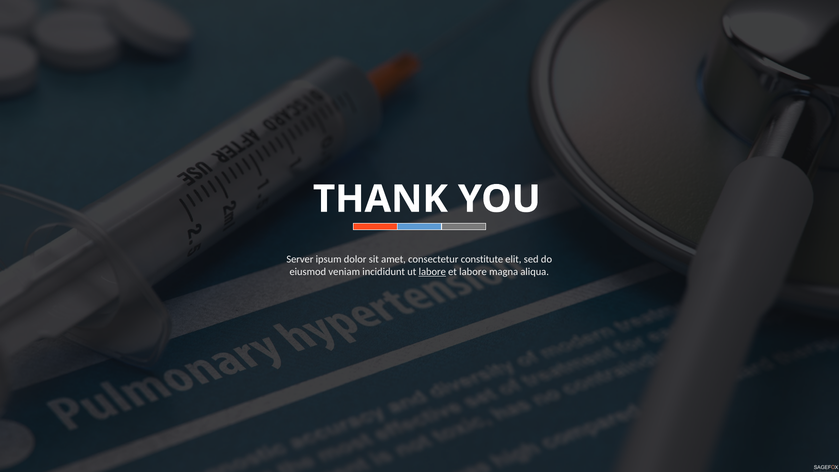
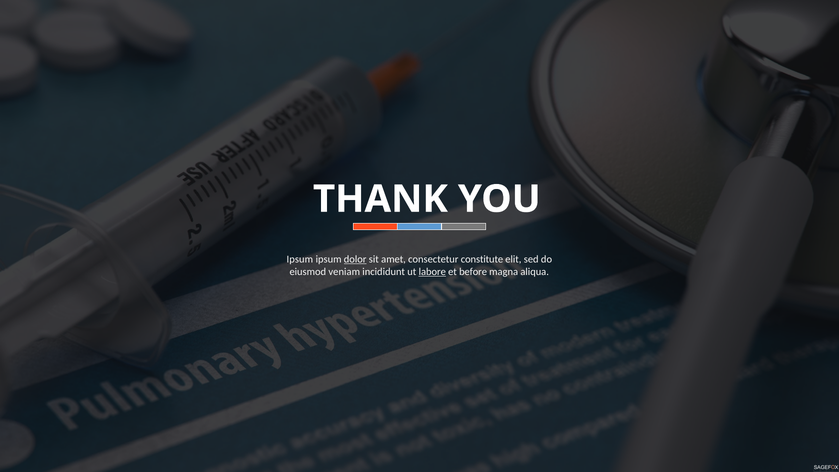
Server at (300, 259): Server -> Ipsum
dolor underline: none -> present
et labore: labore -> before
